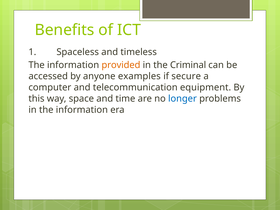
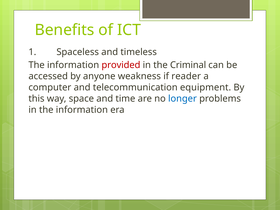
provided colour: orange -> red
examples: examples -> weakness
secure: secure -> reader
